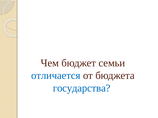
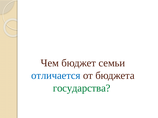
государства colour: blue -> green
